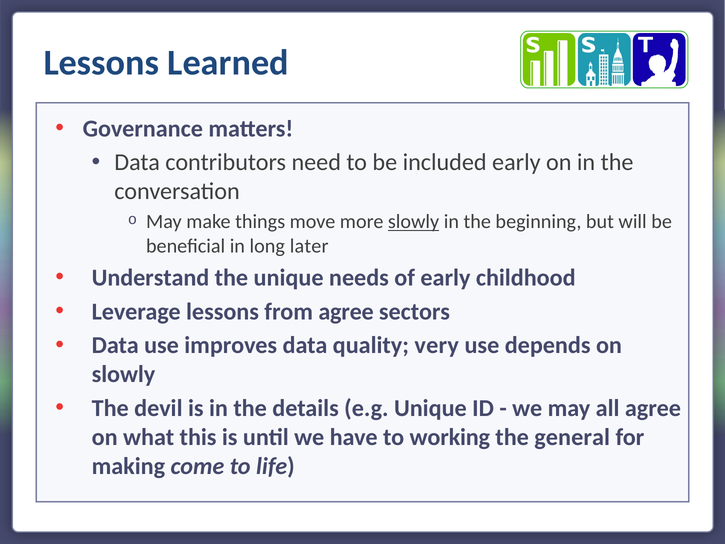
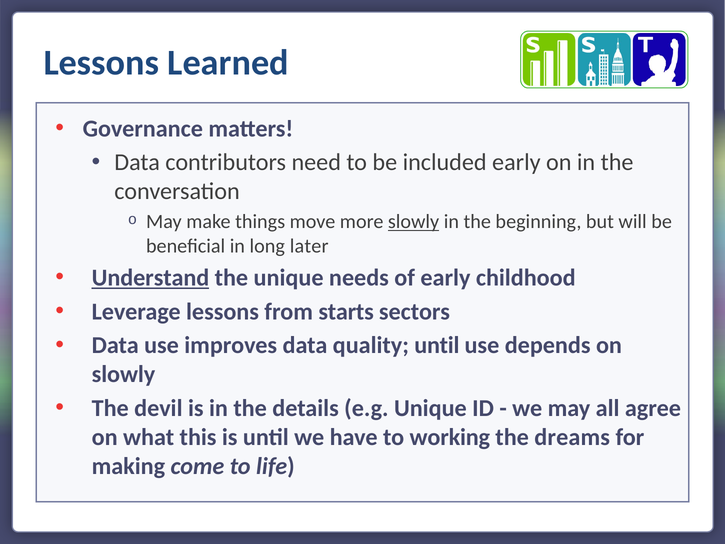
Understand underline: none -> present
from agree: agree -> starts
quality very: very -> until
general: general -> dreams
